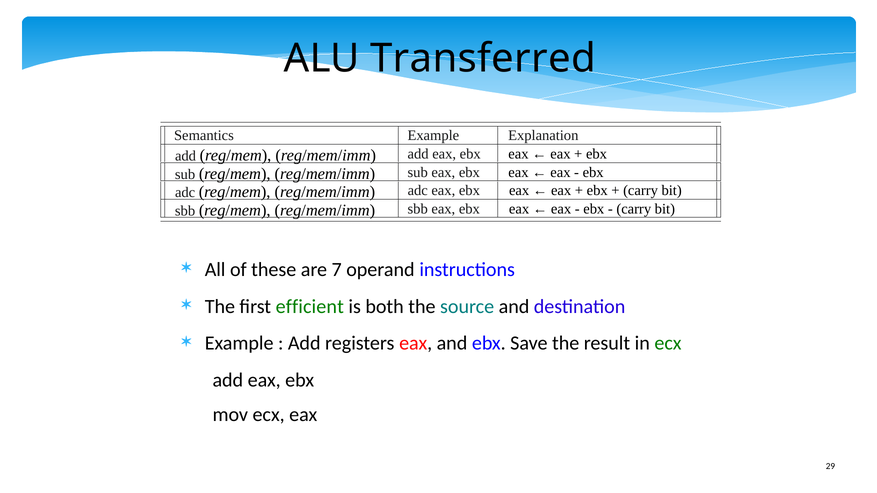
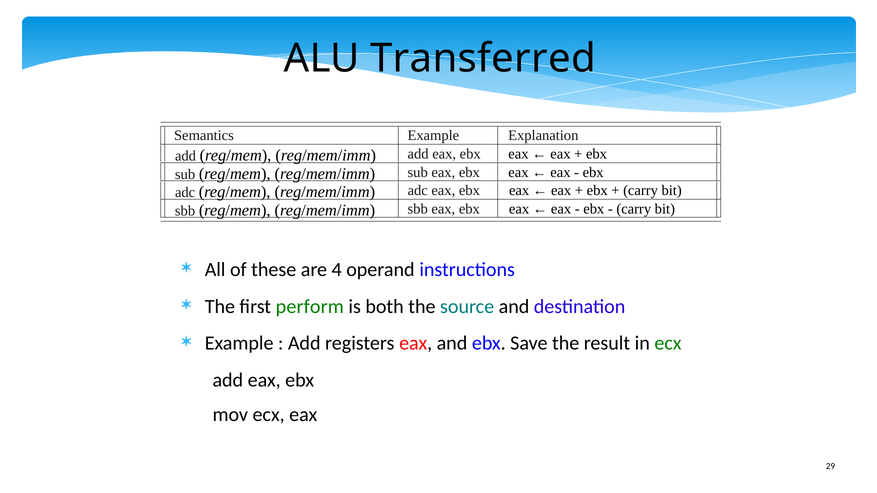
7: 7 -> 4
efficient: efficient -> perform
